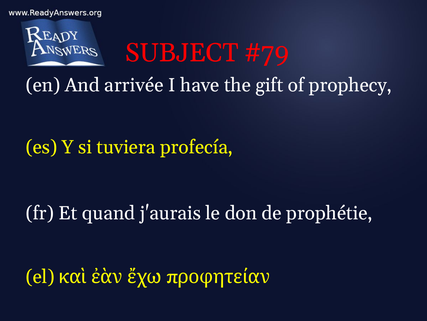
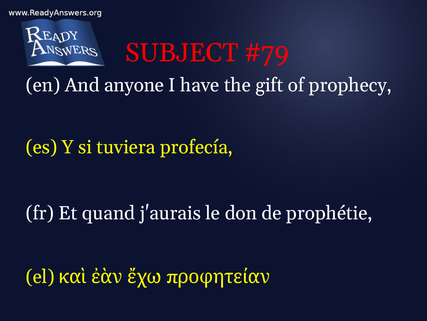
arrivée: arrivée -> anyone
